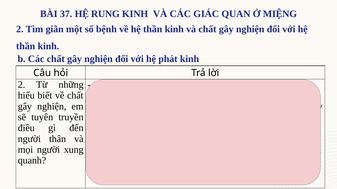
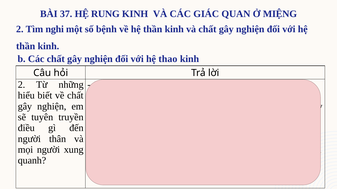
giãn: giãn -> nghi
hệ phát: phát -> thao
